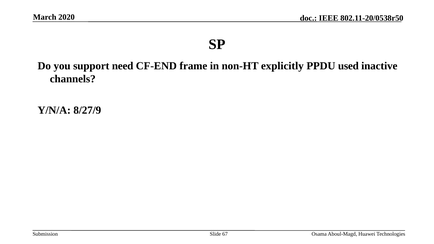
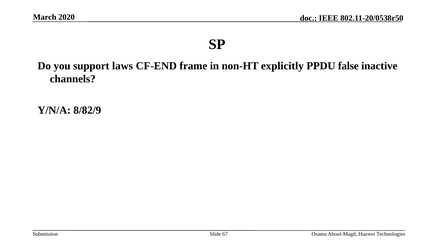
need: need -> laws
used: used -> false
8/27/9: 8/27/9 -> 8/82/9
